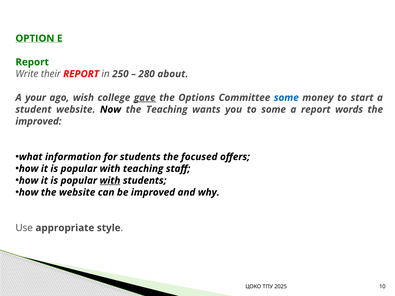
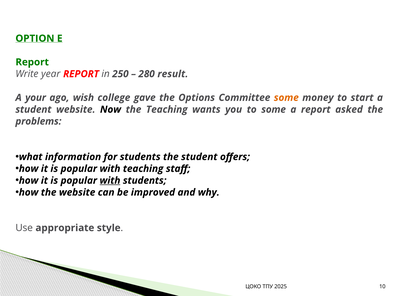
their: their -> year
about: about -> result
gave underline: present -> none
some at (286, 98) colour: blue -> orange
words: words -> asked
improved at (38, 121): improved -> problems
the focused: focused -> student
